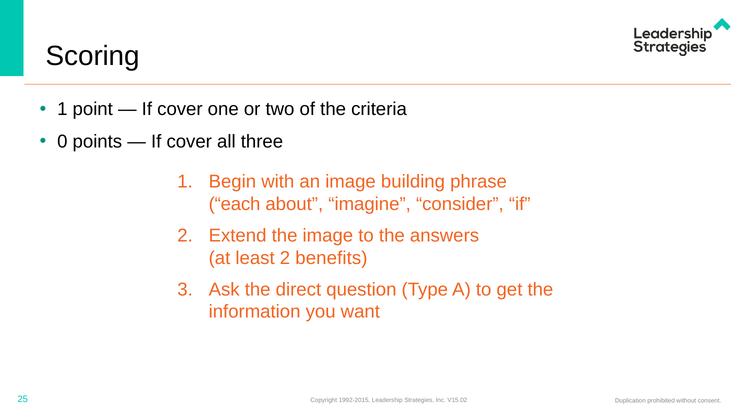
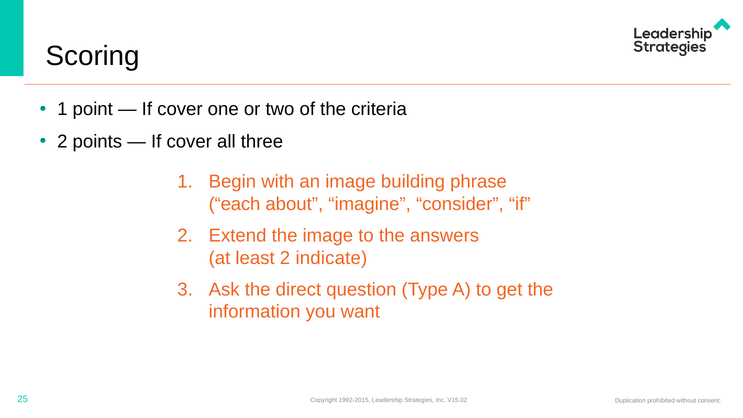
0 at (62, 142): 0 -> 2
benefits: benefits -> indicate
